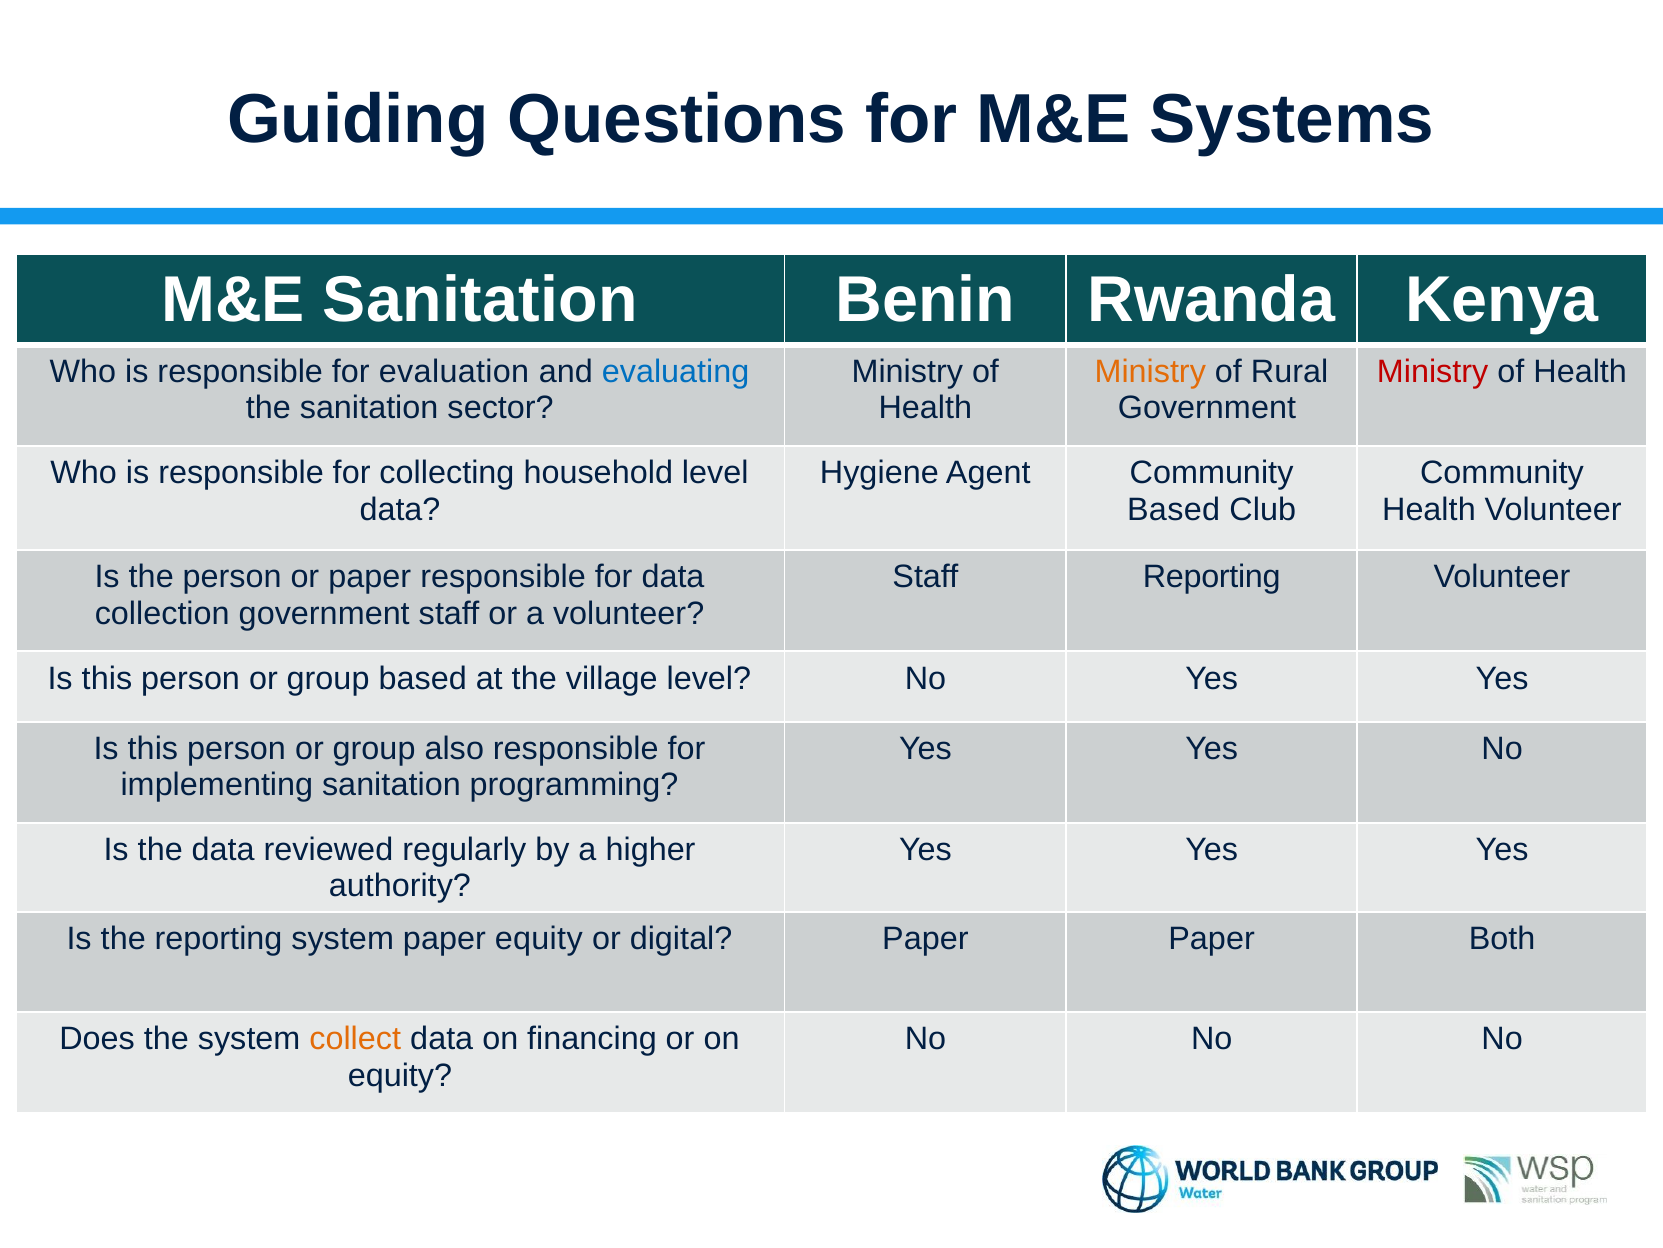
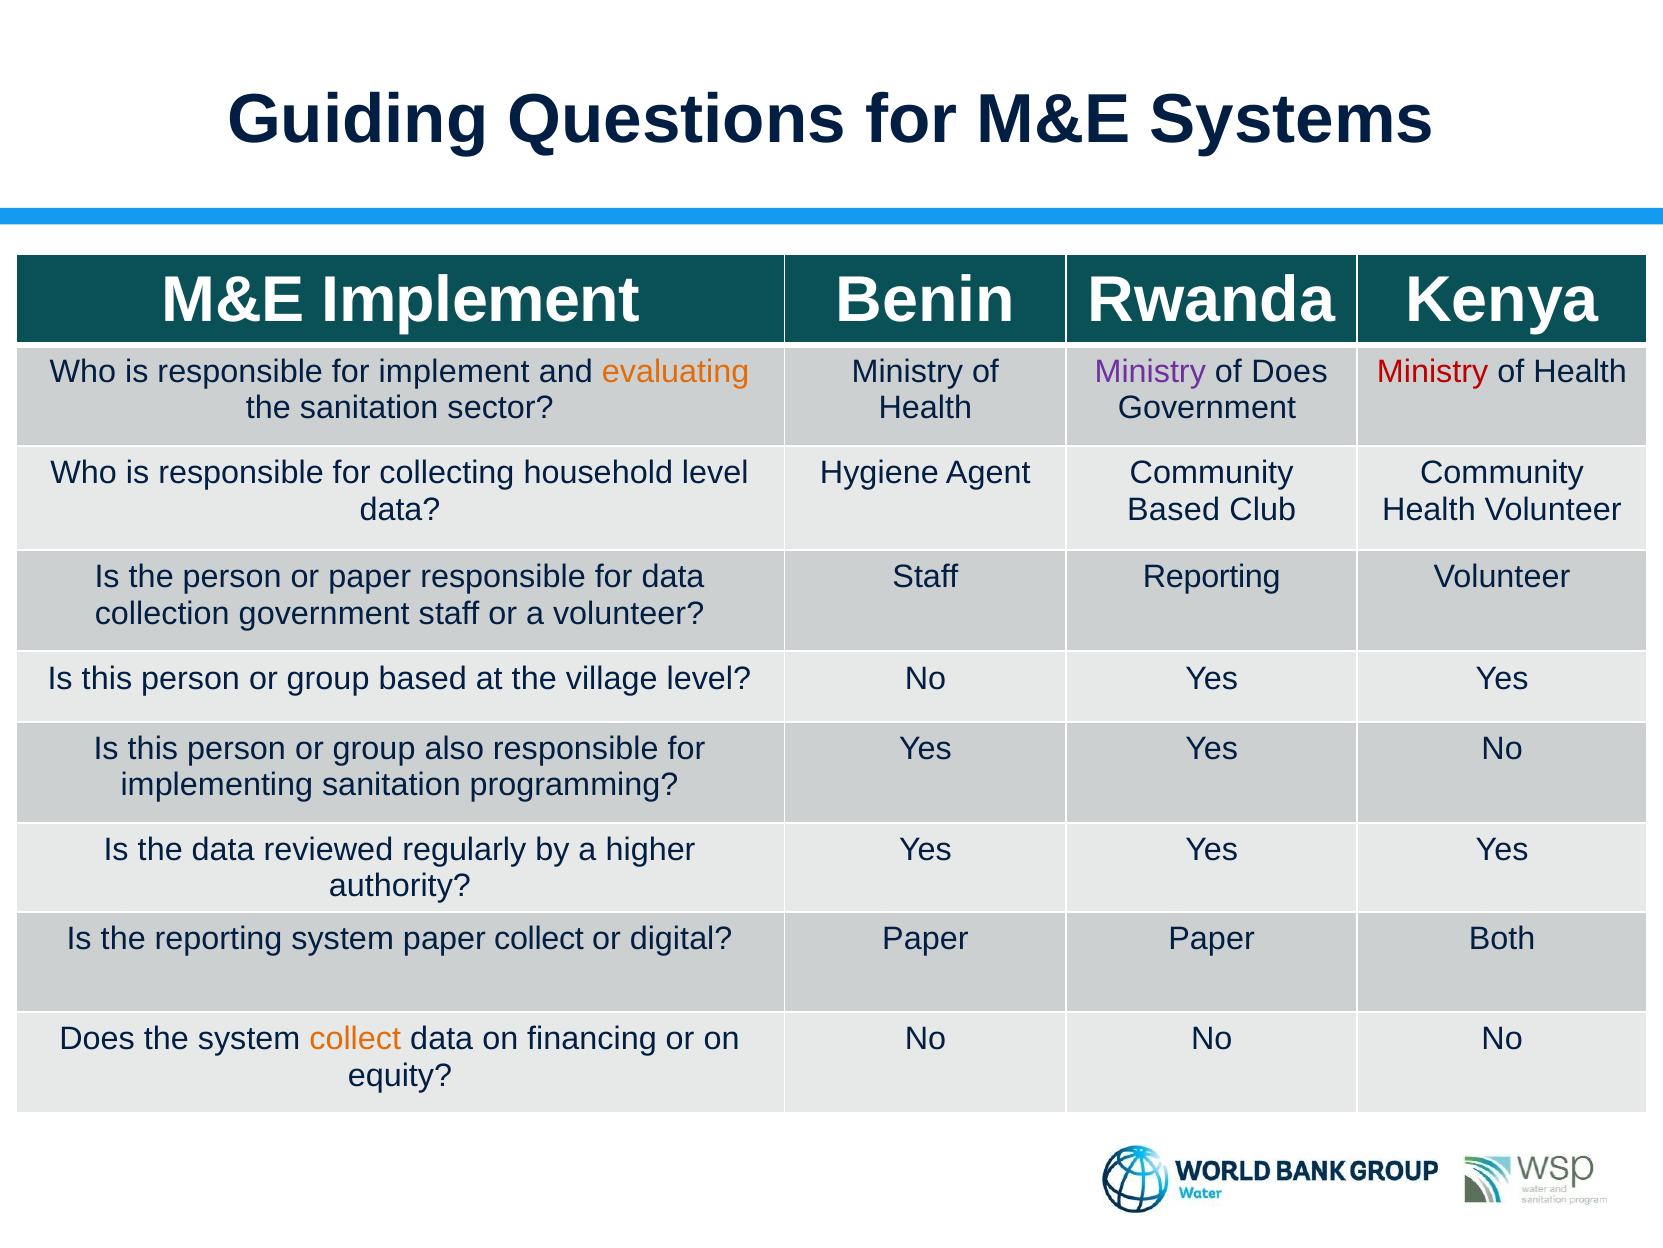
M&E Sanitation: Sanitation -> Implement
for evaluation: evaluation -> implement
evaluating colour: blue -> orange
Ministry at (1150, 372) colour: orange -> purple
of Rural: Rural -> Does
paper equity: equity -> collect
